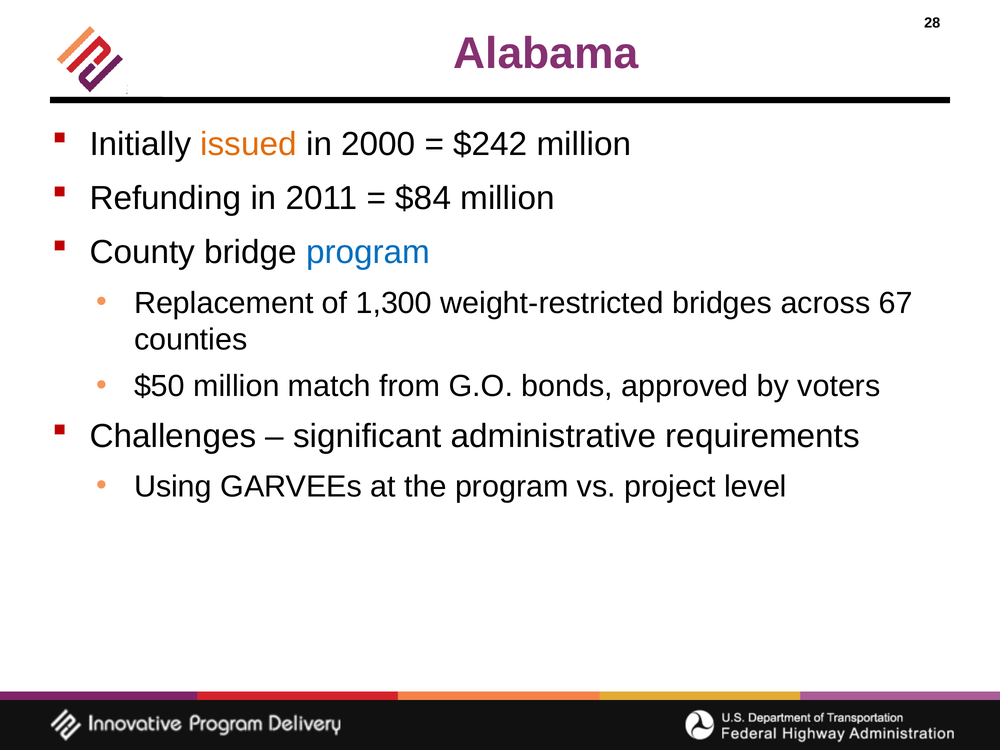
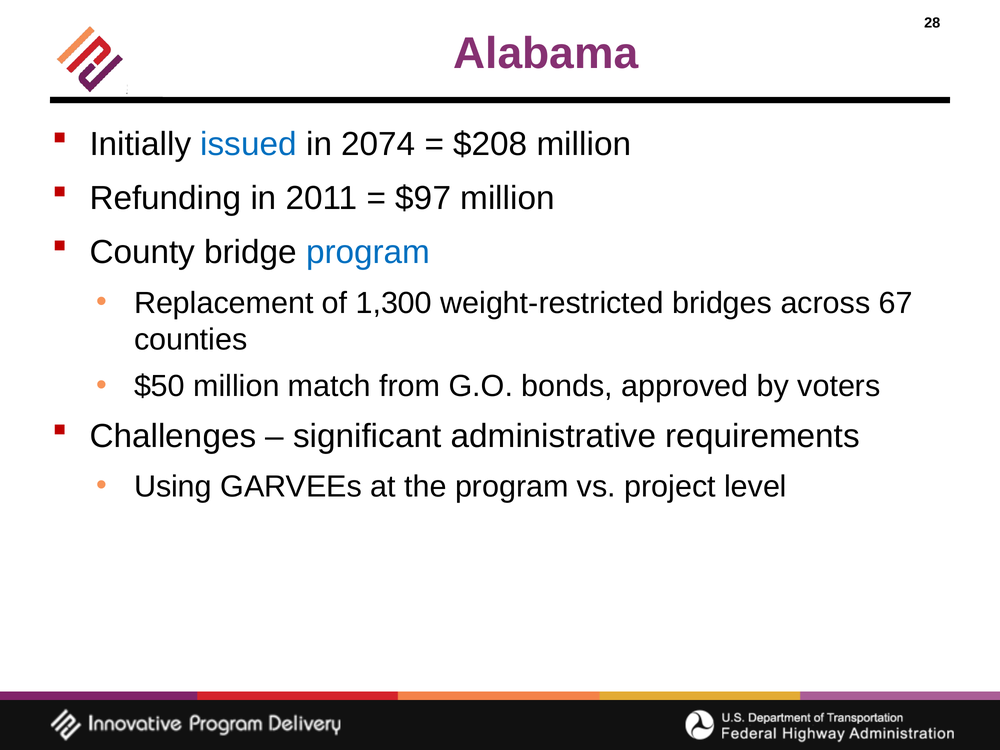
issued colour: orange -> blue
2000: 2000 -> 2074
$242: $242 -> $208
$84: $84 -> $97
